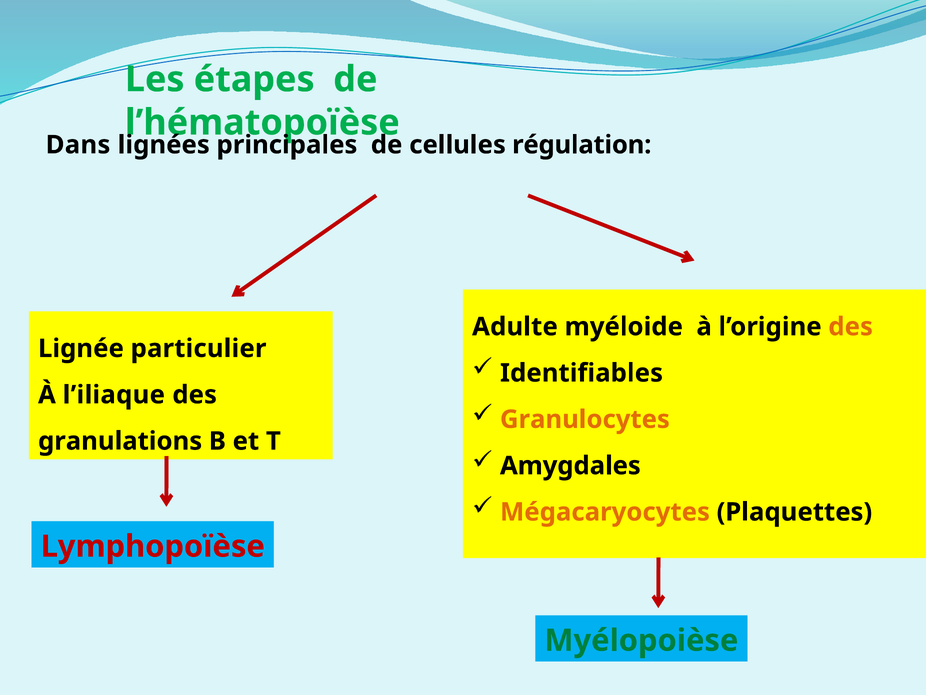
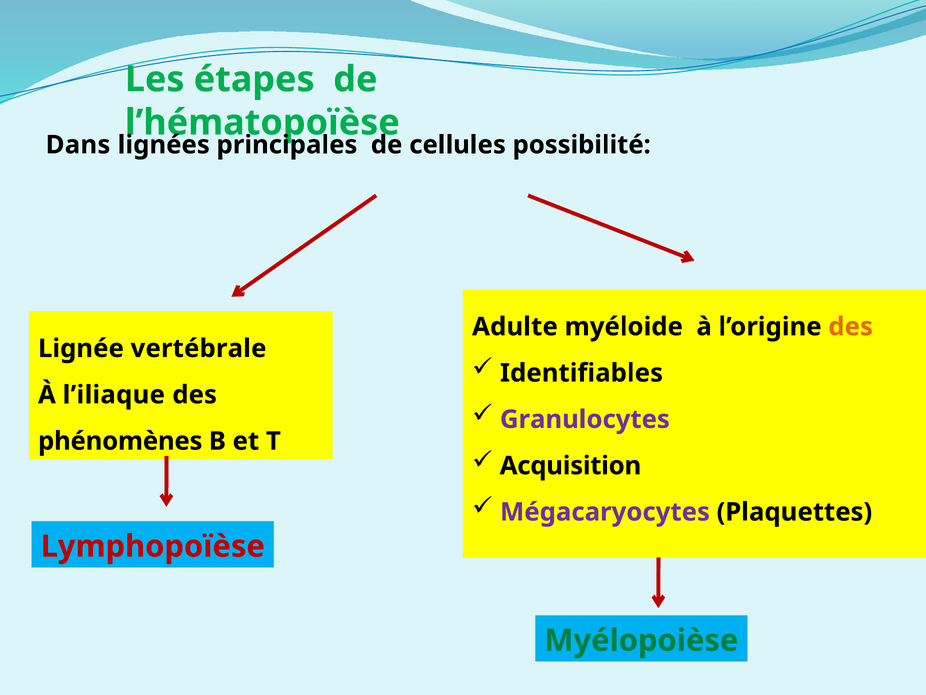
régulation: régulation -> possibilité
particulier: particulier -> vertébrale
Granulocytes colour: orange -> purple
granulations: granulations -> phénomènes
Amygdales: Amygdales -> Acquisition
Mégacaryocytes colour: orange -> purple
